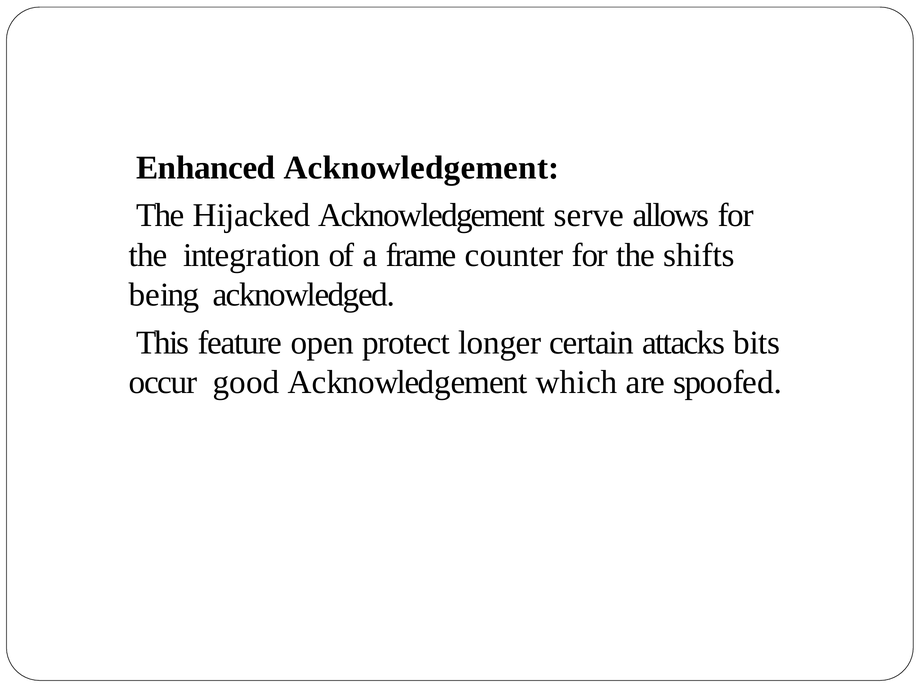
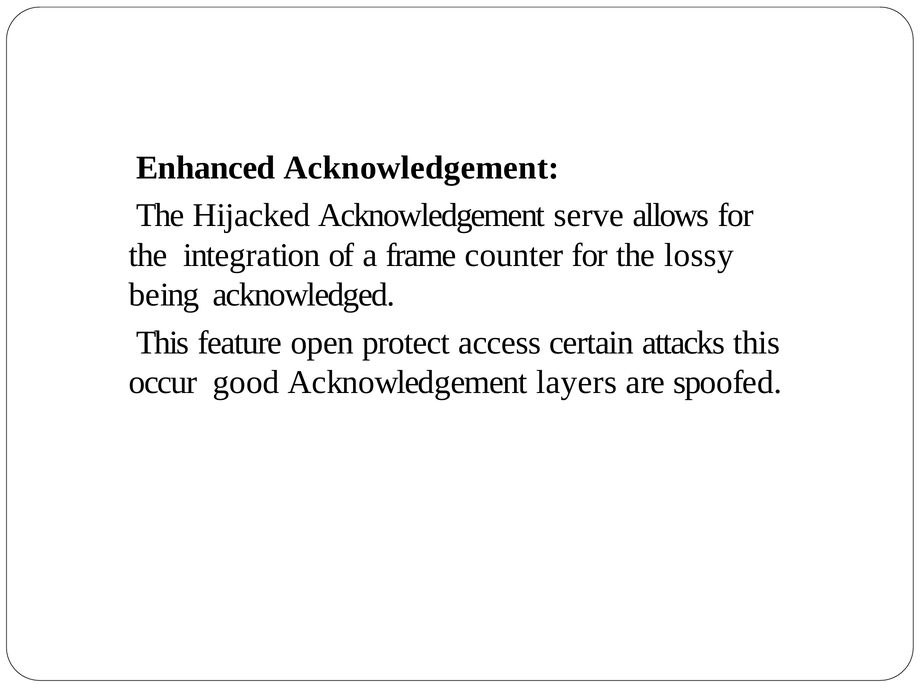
shifts: shifts -> lossy
longer: longer -> access
bits: bits -> this
which: which -> layers
